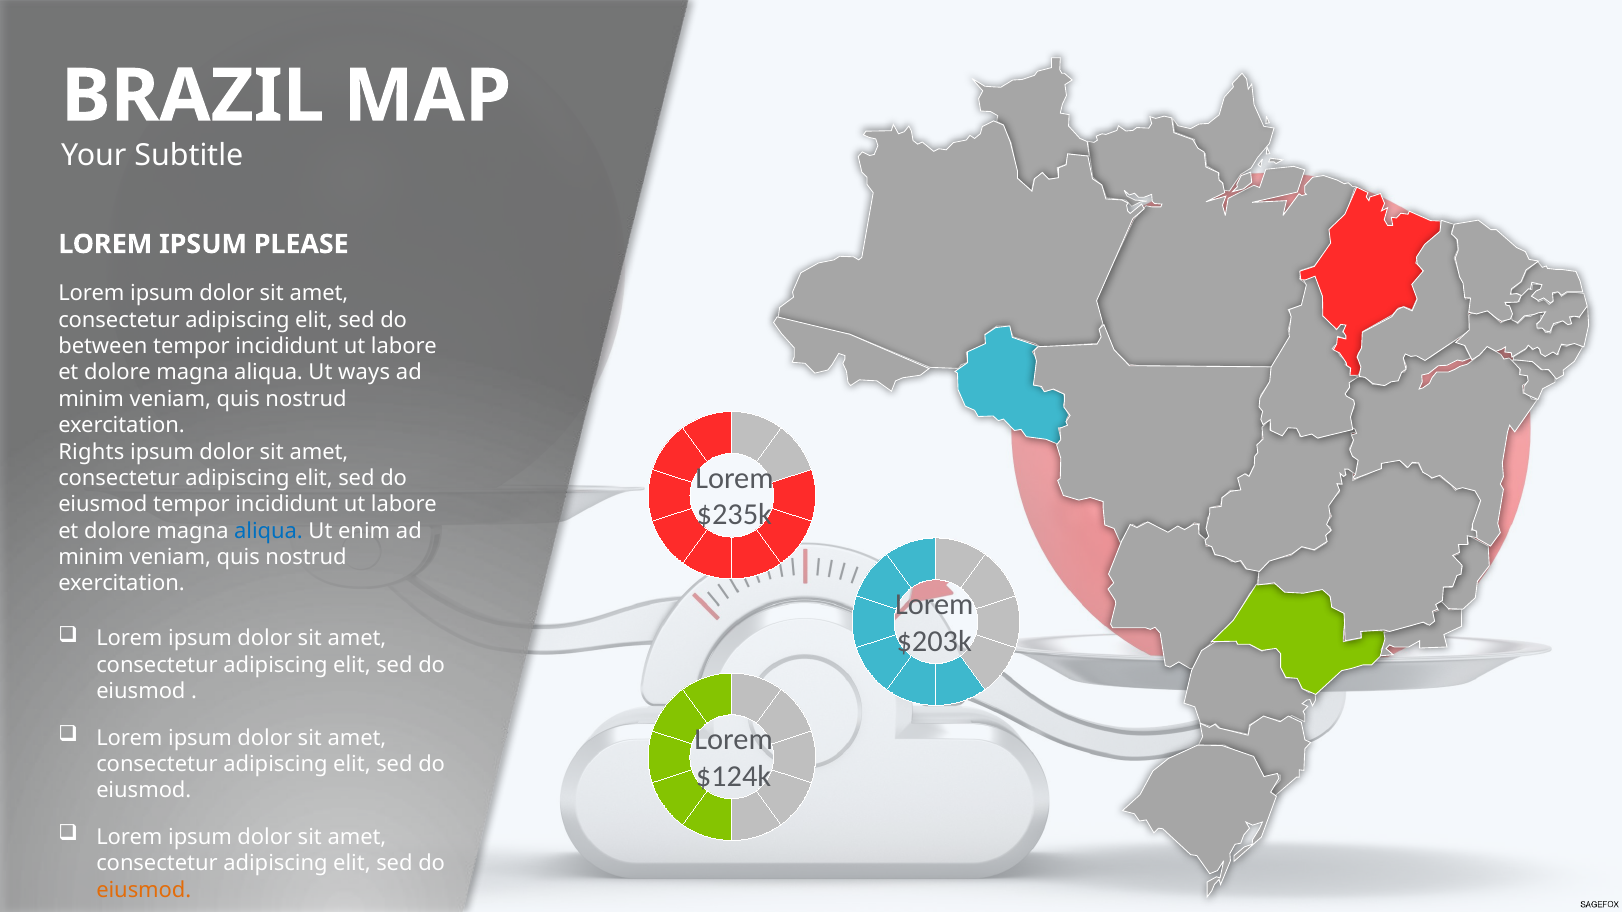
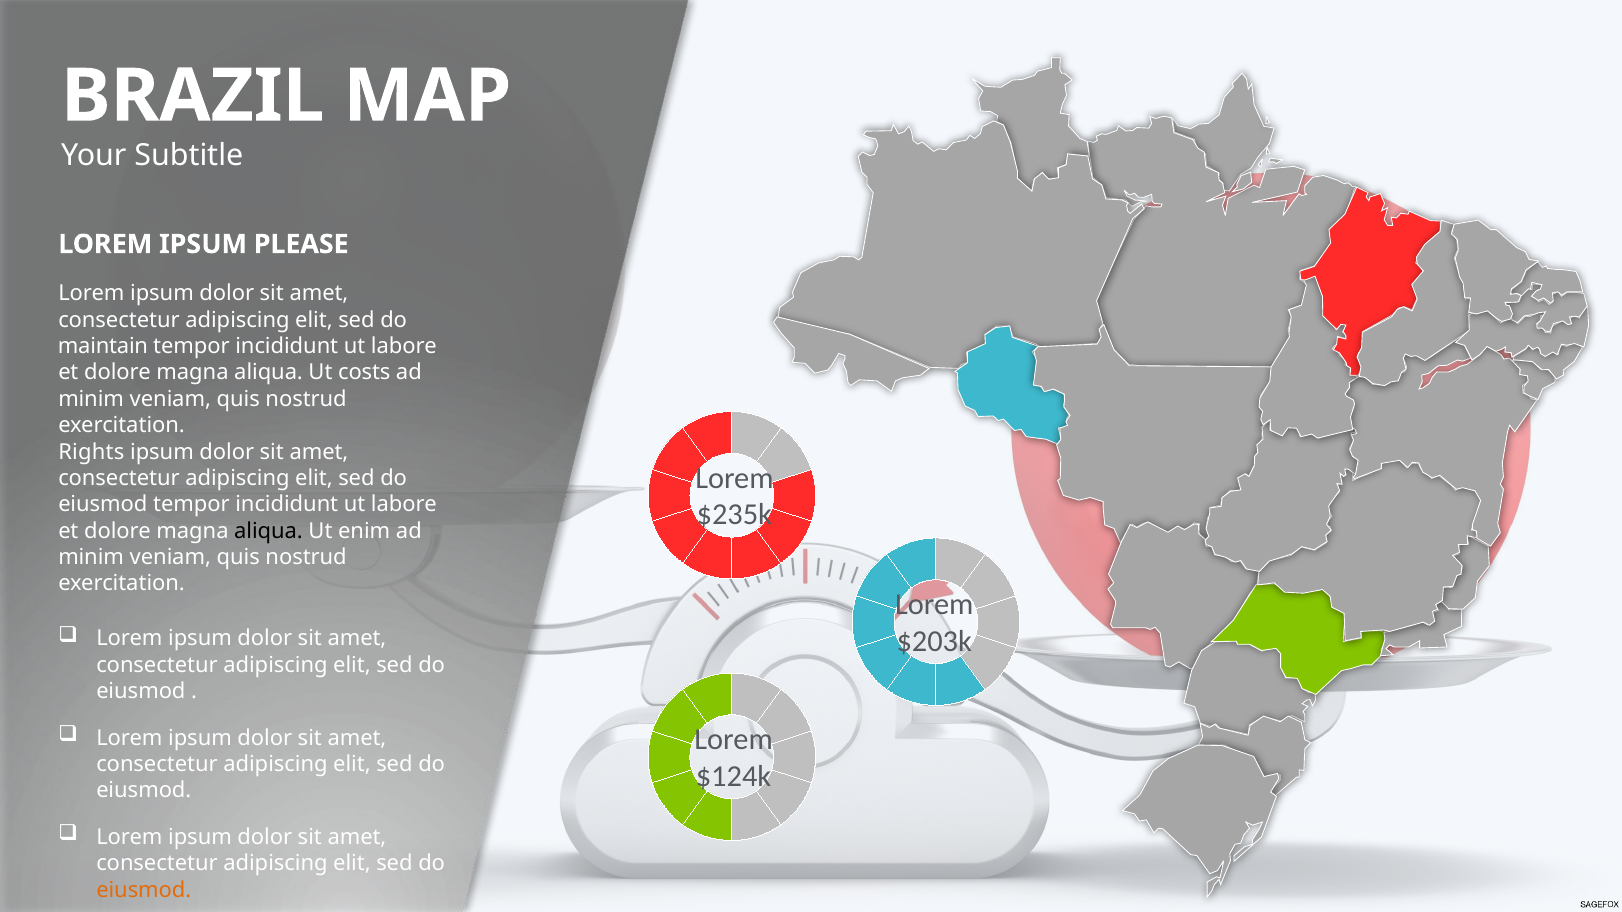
between: between -> maintain
ways: ways -> costs
aliqua at (268, 531) colour: blue -> black
